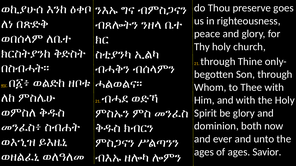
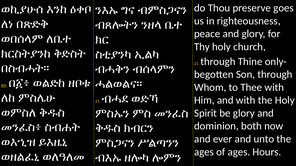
Savior: Savior -> Hours
